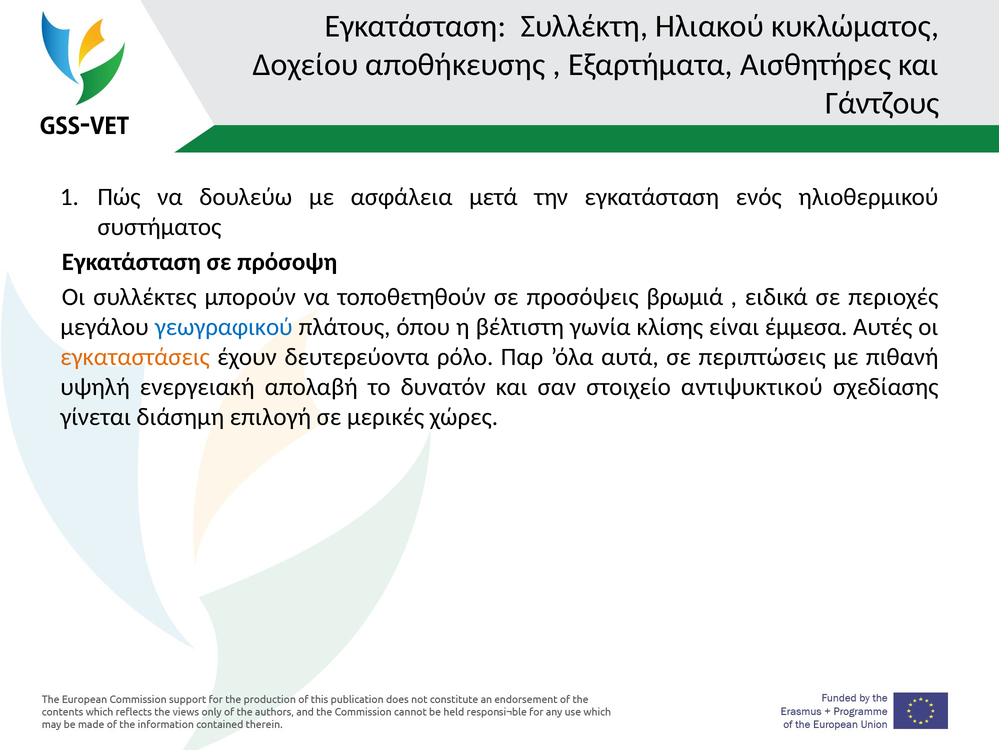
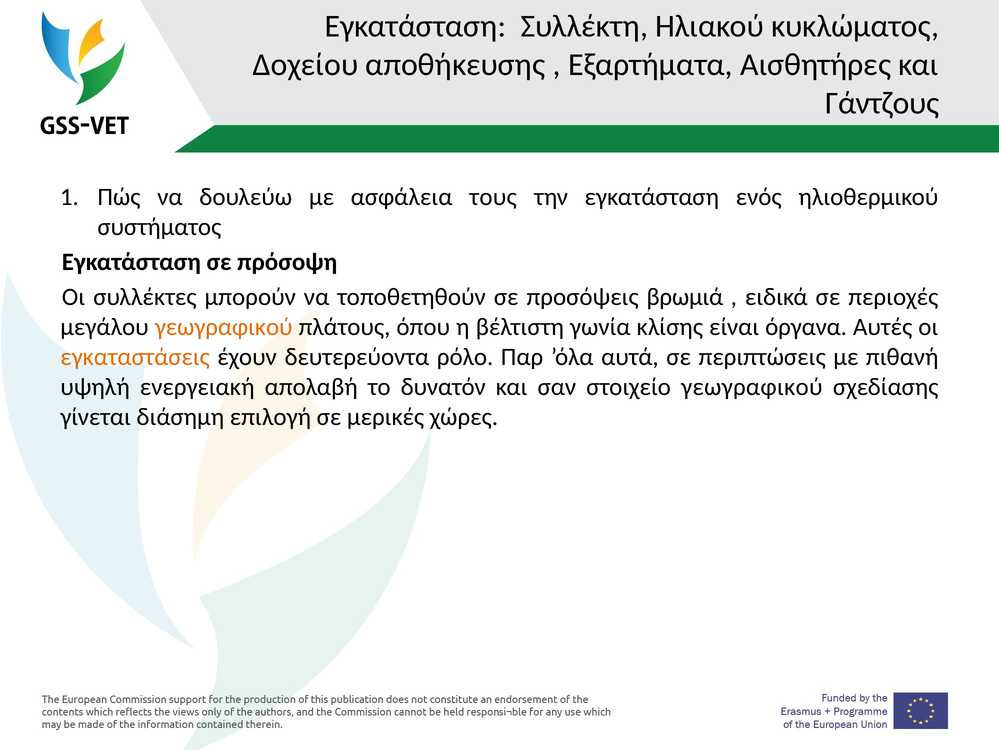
μετά: μετά -> τους
γεωγραφικού at (224, 326) colour: blue -> orange
έμμεσα: έμμεσα -> όργανα
στοιχείο αντιψυκτικού: αντιψυκτικού -> γεωγραφικού
